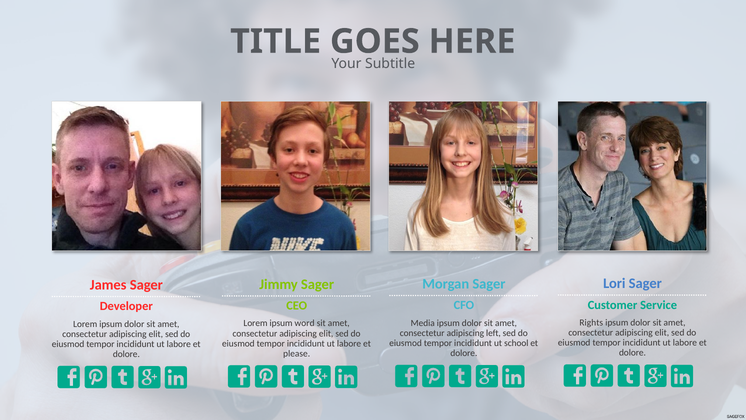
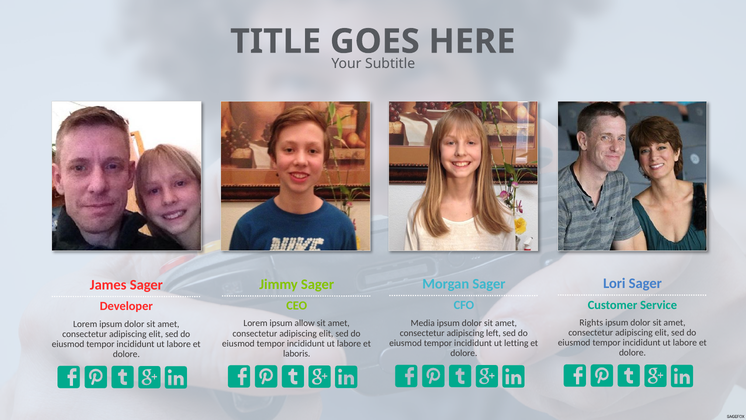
word: word -> allow
school: school -> letting
please: please -> laboris
